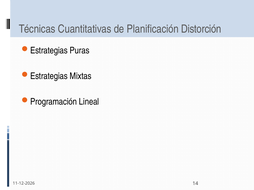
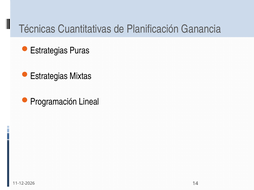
Distorción: Distorción -> Ganancia
